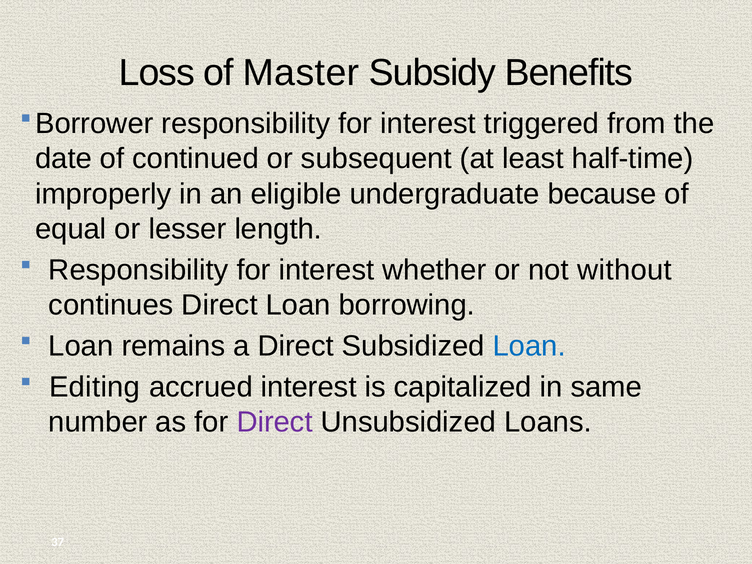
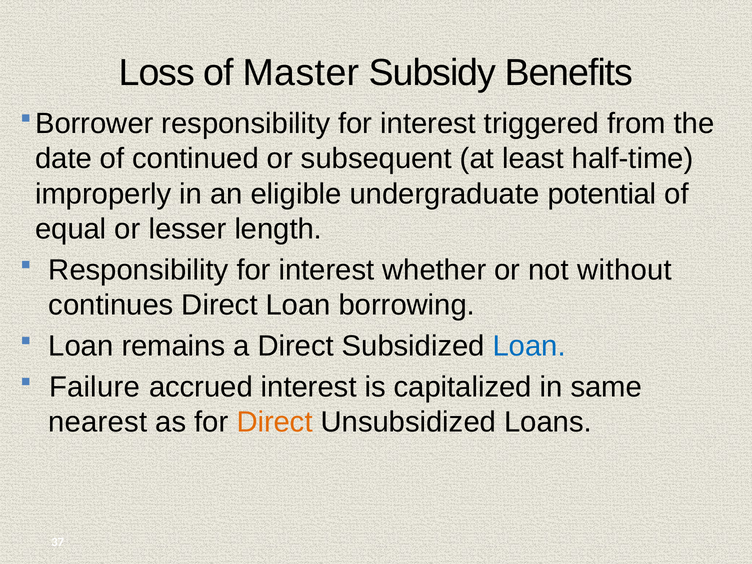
because: because -> potential
Editing: Editing -> Failure
number: number -> nearest
Direct at (275, 422) colour: purple -> orange
